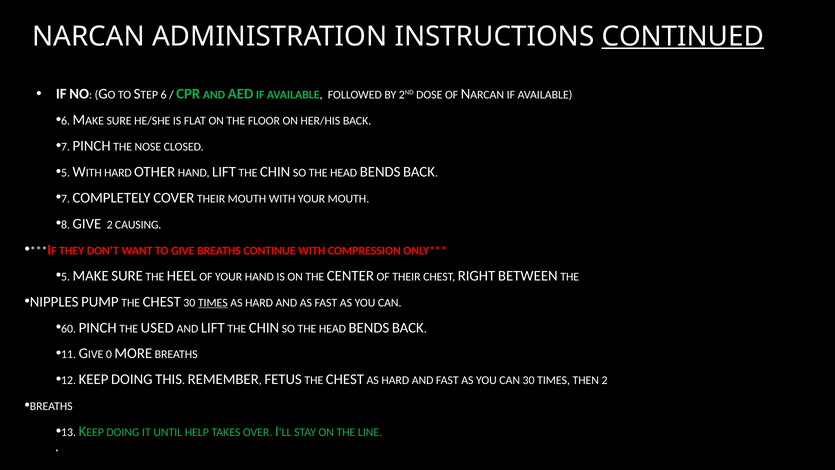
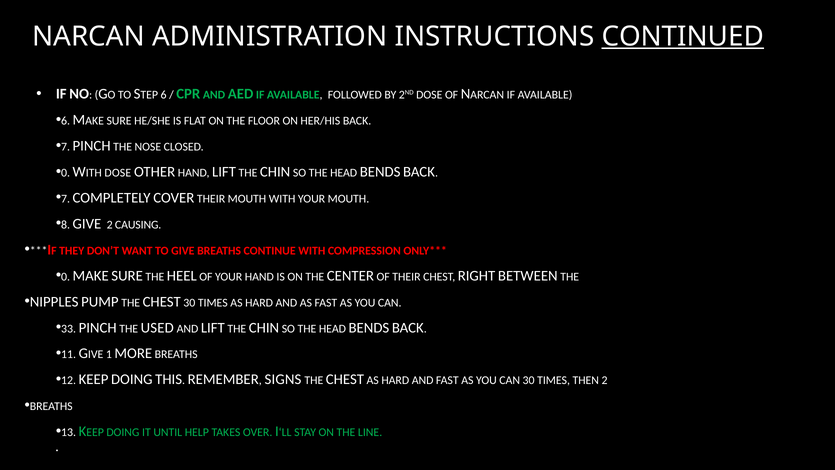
5 at (66, 173): 5 -> 0
HARD at (118, 173): HARD -> DOSE
5 at (66, 277): 5 -> 0
TIMES at (213, 302) underline: present -> none
60: 60 -> 33
0: 0 -> 1
FETUS: FETUS -> SIGNS
